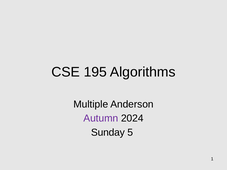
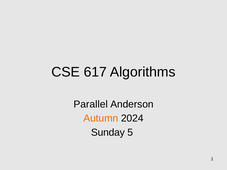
195: 195 -> 617
Multiple: Multiple -> Parallel
Autumn colour: purple -> orange
